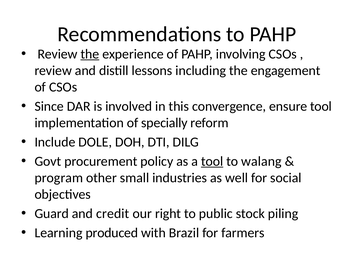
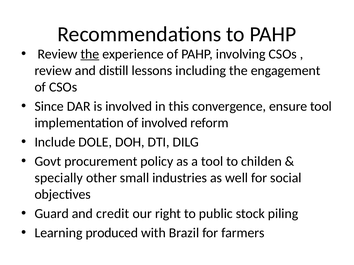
of specially: specially -> involved
tool at (212, 162) underline: present -> none
walang: walang -> childen
program: program -> specially
